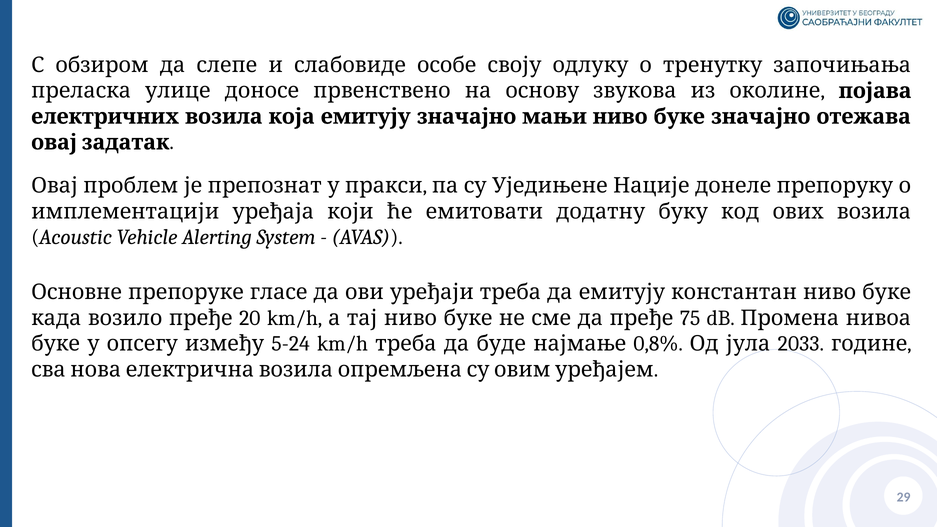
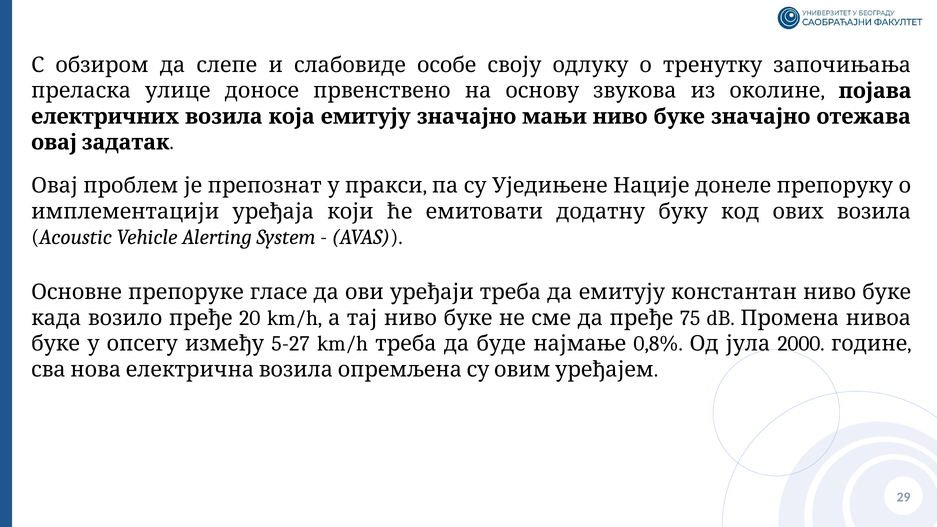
5-24: 5-24 -> 5-27
2033: 2033 -> 2000
